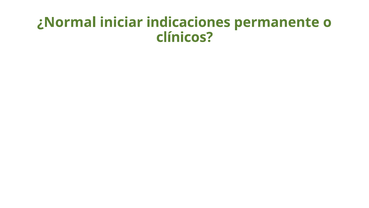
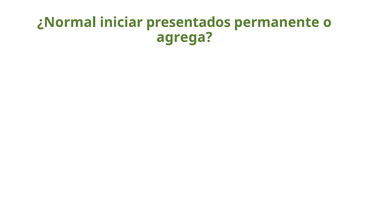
indicaciones: indicaciones -> presentados
clínicos: clínicos -> agrega
